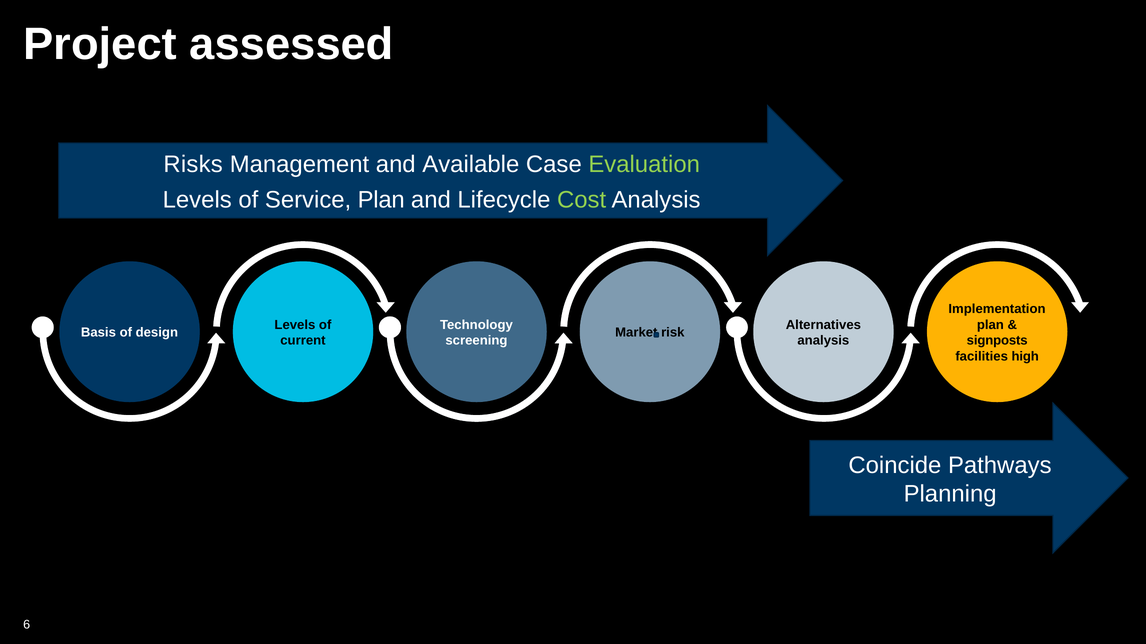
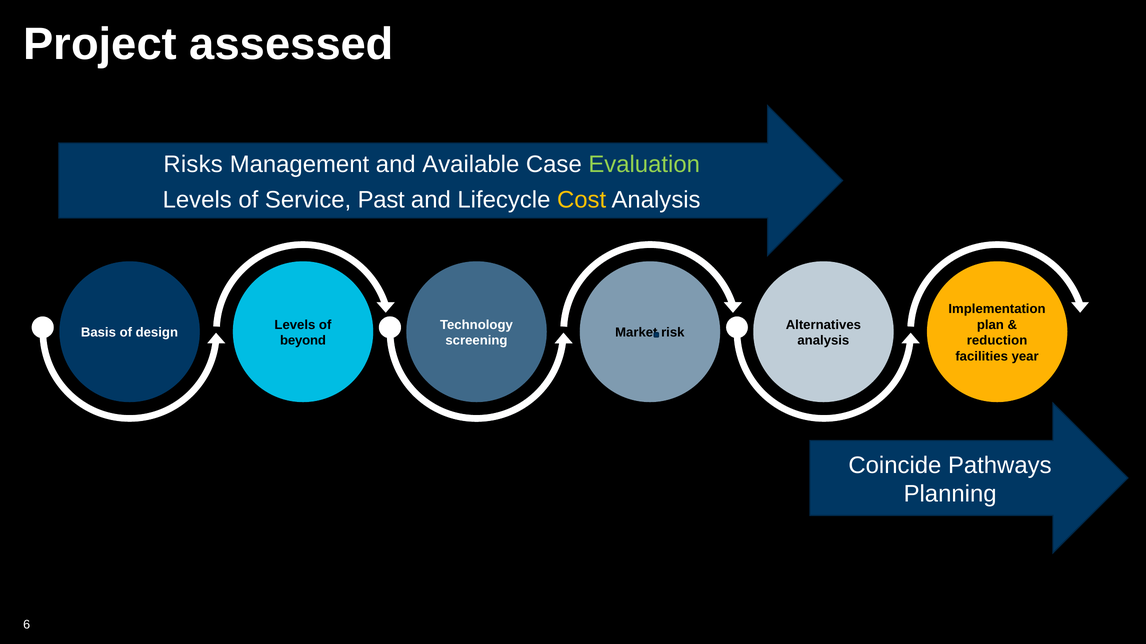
Service Plan: Plan -> Past
Cost colour: light green -> yellow
current: current -> beyond
signposts: signposts -> reduction
high: high -> year
